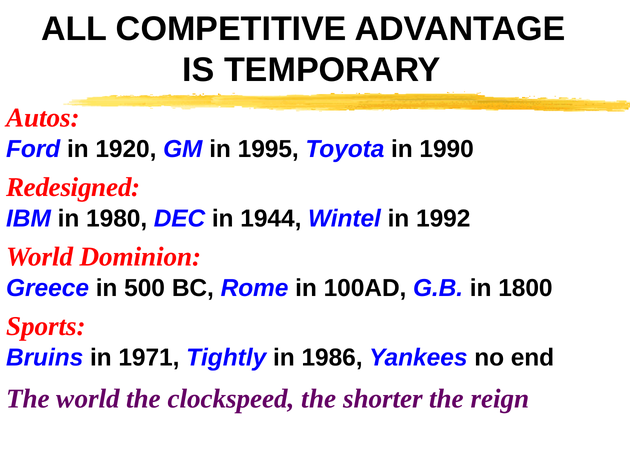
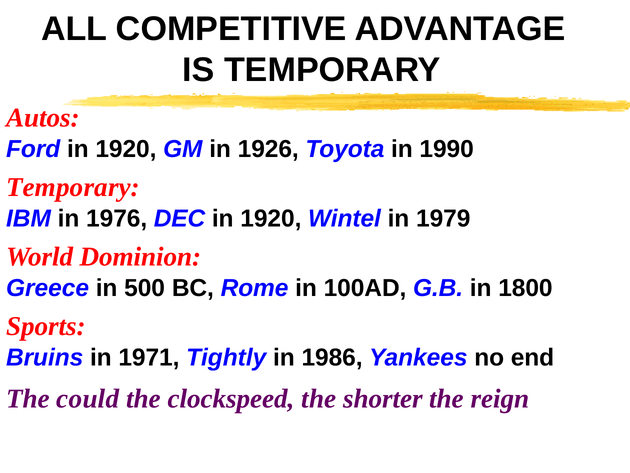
1995: 1995 -> 1926
Redesigned at (73, 187): Redesigned -> Temporary
1980: 1980 -> 1976
DEC in 1944: 1944 -> 1920
1992: 1992 -> 1979
The world: world -> could
